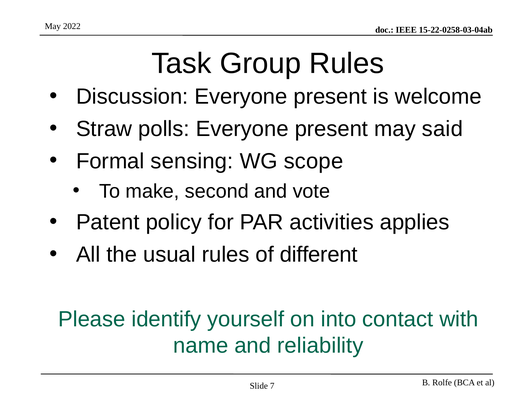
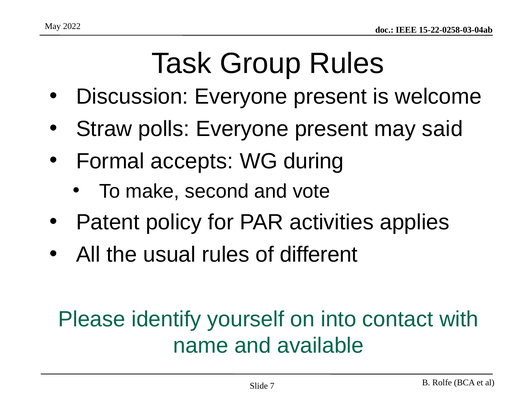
sensing: sensing -> accepts
scope: scope -> during
reliability: reliability -> available
